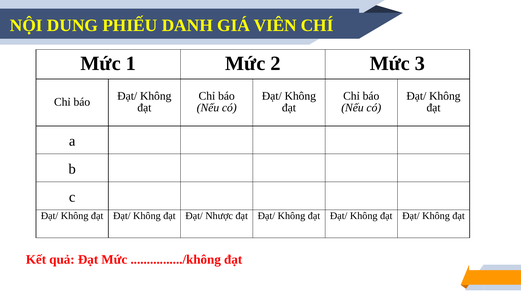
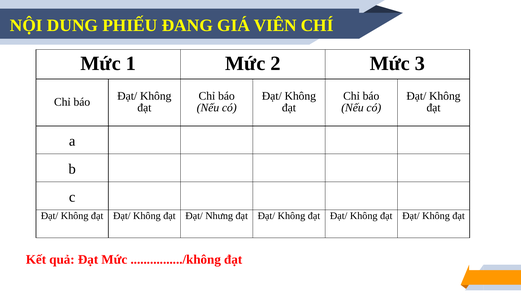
DANH: DANH -> ĐANG
Nhược: Nhược -> Nhưng
